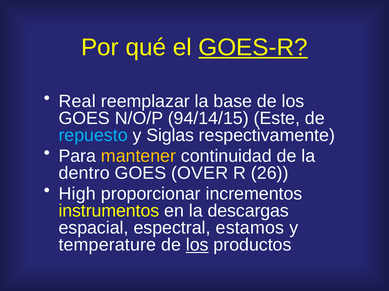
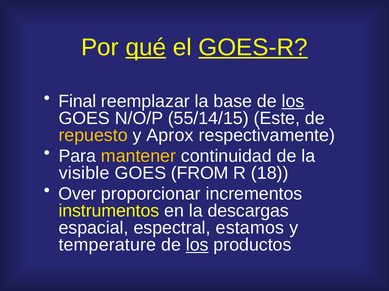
qué underline: none -> present
Real: Real -> Final
los at (293, 101) underline: none -> present
94/14/15: 94/14/15 -> 55/14/15
repuesto colour: light blue -> yellow
Siglas: Siglas -> Aprox
dentro: dentro -> visible
OVER: OVER -> FROM
26: 26 -> 18
High: High -> Over
